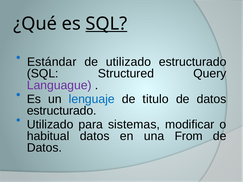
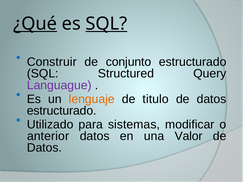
¿Qué underline: none -> present
Estándar: Estándar -> Construir
de utilizado: utilizado -> conjunto
lenguaje colour: blue -> orange
habitual: habitual -> anterior
From: From -> Valor
